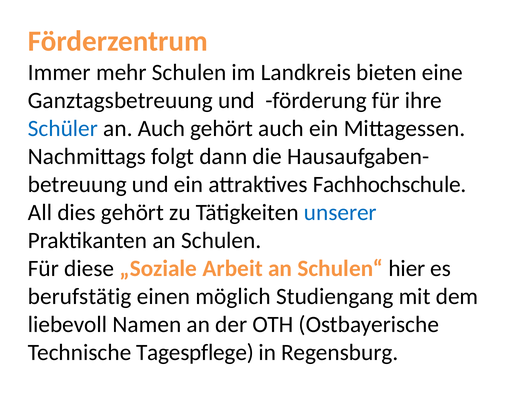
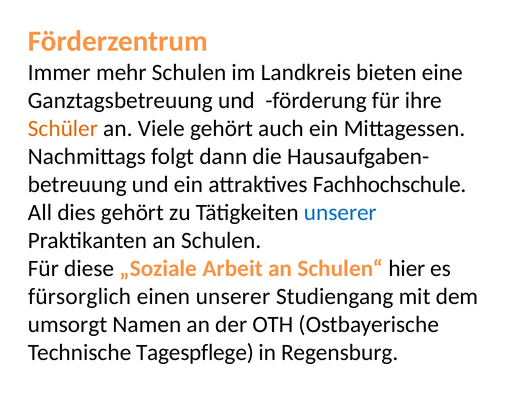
Schüler colour: blue -> orange
an Auch: Auch -> Viele
berufstätig: berufstätig -> fürsorglich
einen möglich: möglich -> unserer
liebevoll: liebevoll -> umsorgt
